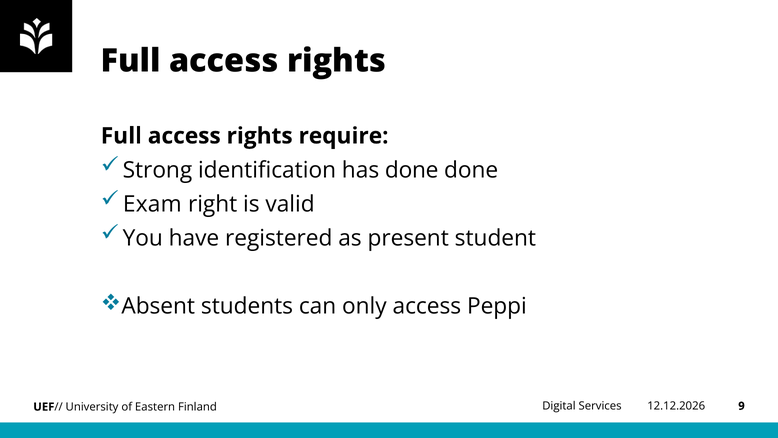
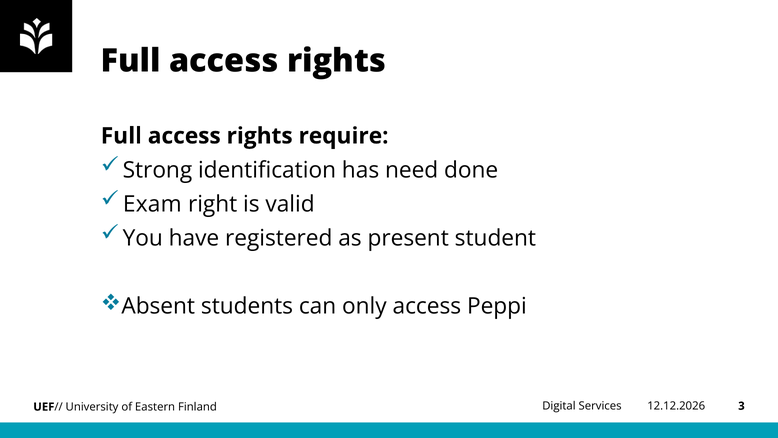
has done: done -> need
9: 9 -> 3
